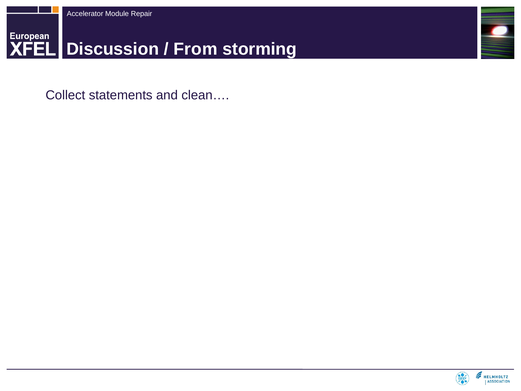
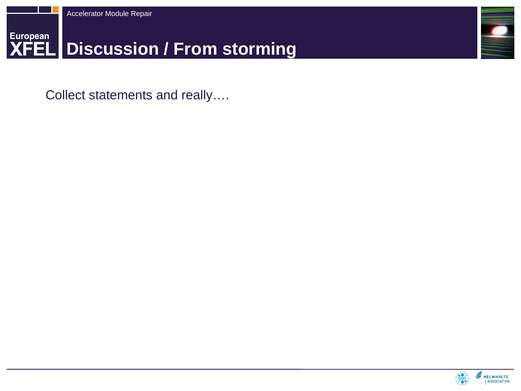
clean…: clean… -> really…
